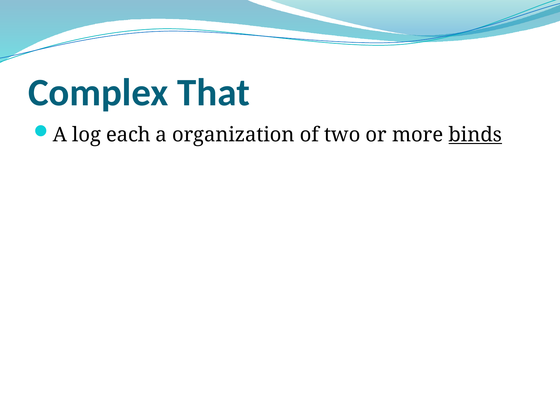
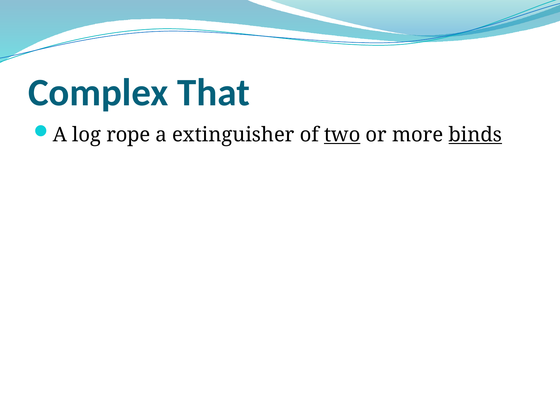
each: each -> rope
organization: organization -> extinguisher
two underline: none -> present
